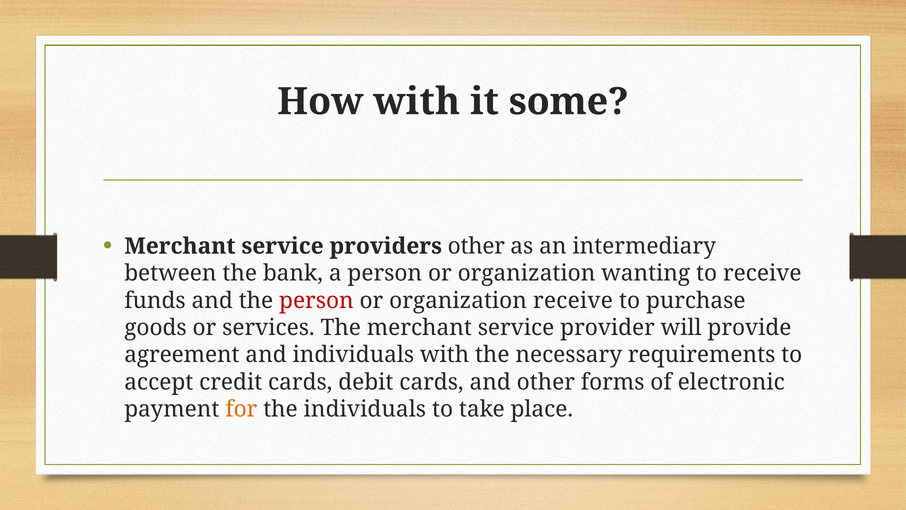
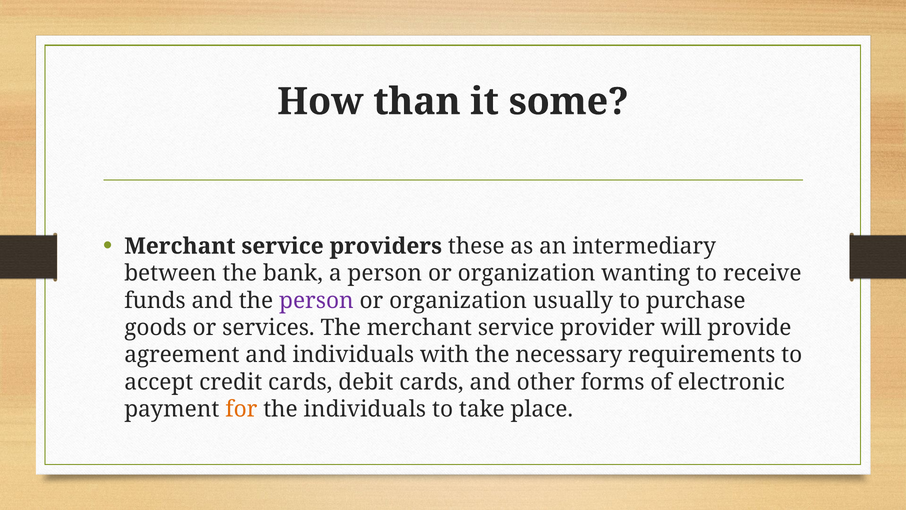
How with: with -> than
providers other: other -> these
person at (316, 300) colour: red -> purple
organization receive: receive -> usually
